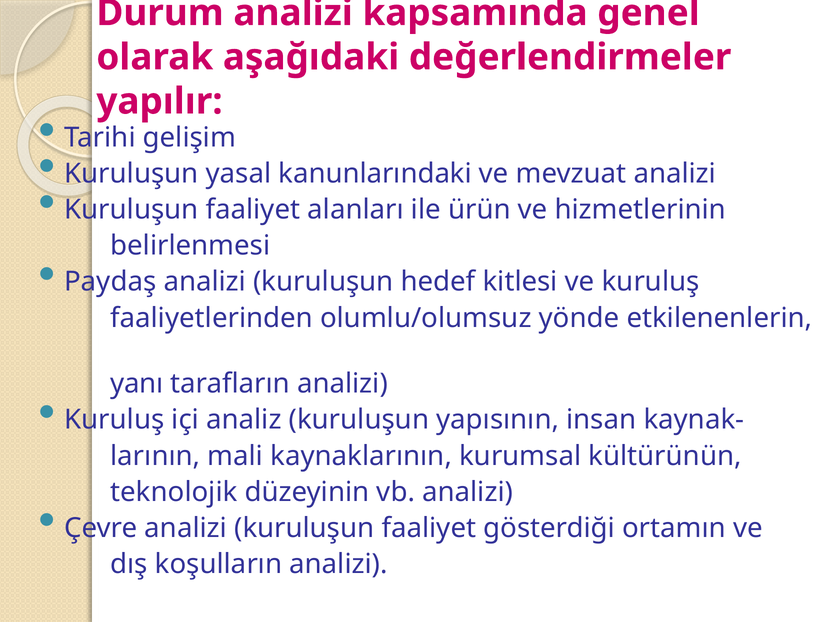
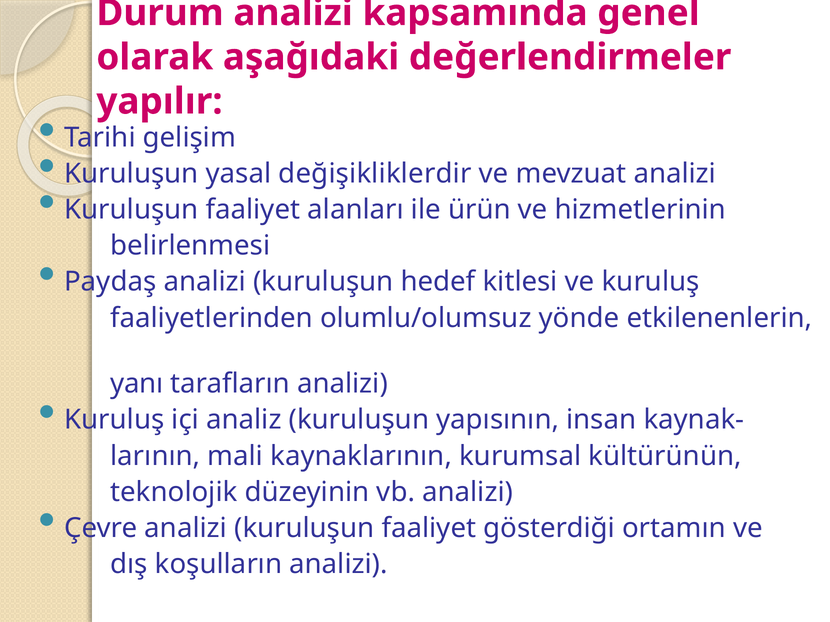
kanunlarındaki: kanunlarındaki -> değişikliklerdir
